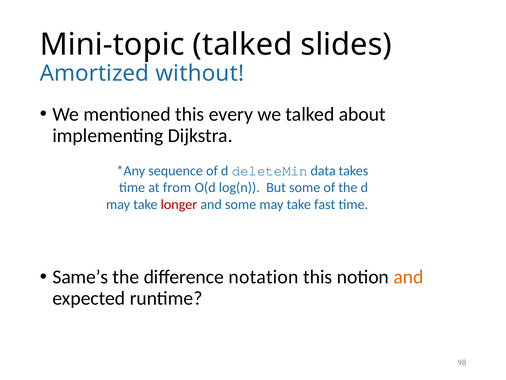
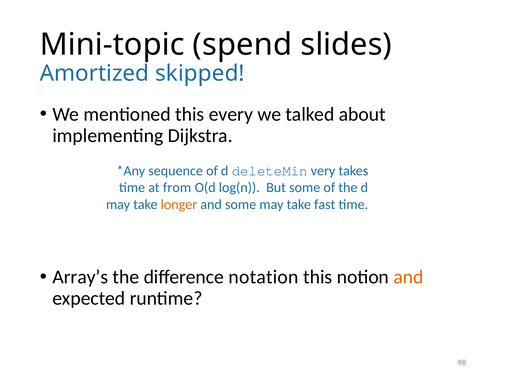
Mini-topic talked: talked -> spend
without: without -> skipped
data: data -> very
longer colour: red -> orange
Same’s: Same’s -> Array’s
